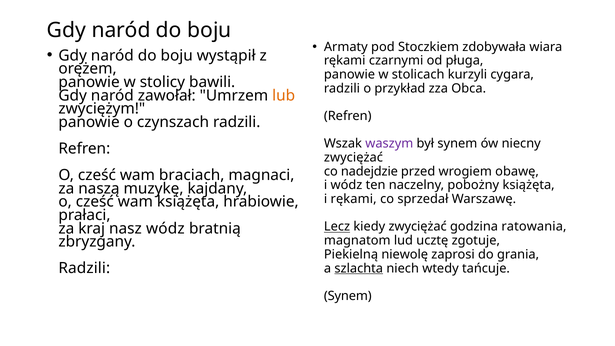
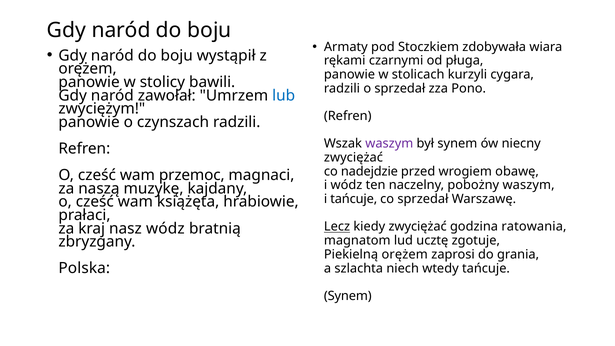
o przykład: przykład -> sprzedał
Obca: Obca -> Pono
lub colour: orange -> blue
braciach: braciach -> przemoc
pobożny książęta: książęta -> waszym
i rękami: rękami -> tańcuje
Piekielną niewolę: niewolę -> orężem
Radzili at (84, 268): Radzili -> Polska
szlachta underline: present -> none
